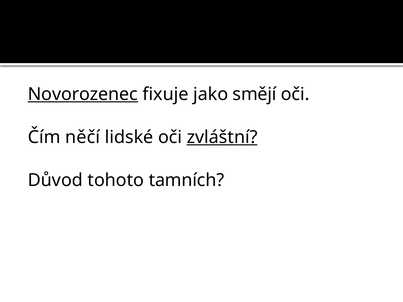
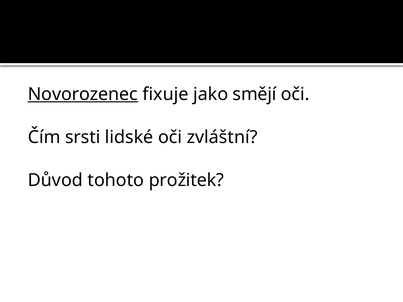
něčí: něčí -> srsti
zvláštní underline: present -> none
tamních: tamních -> prožitek
